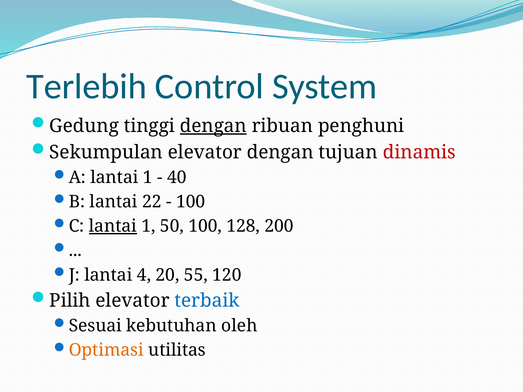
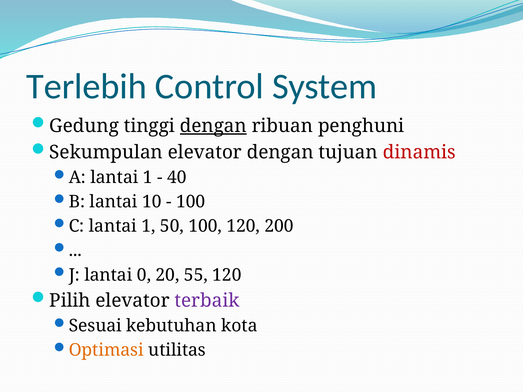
22: 22 -> 10
lantai at (113, 226) underline: present -> none
100 128: 128 -> 120
4: 4 -> 0
terbaik colour: blue -> purple
oleh: oleh -> kota
